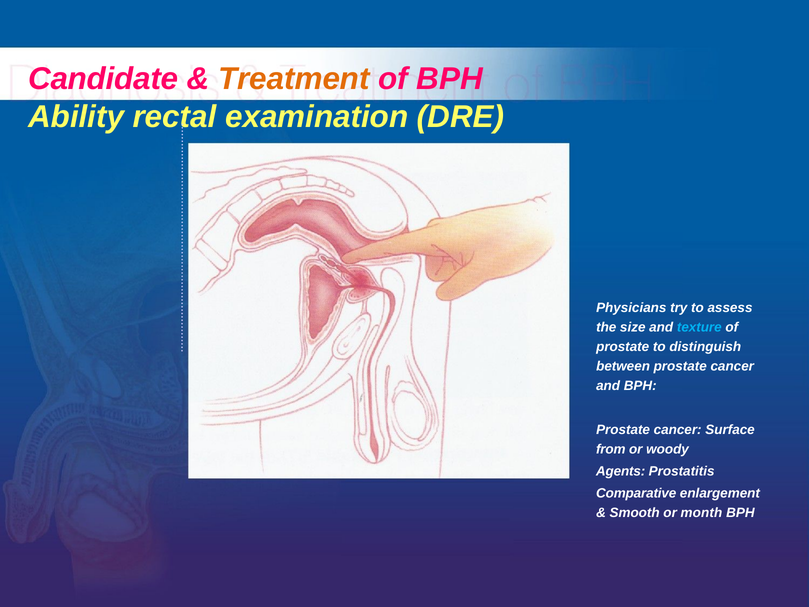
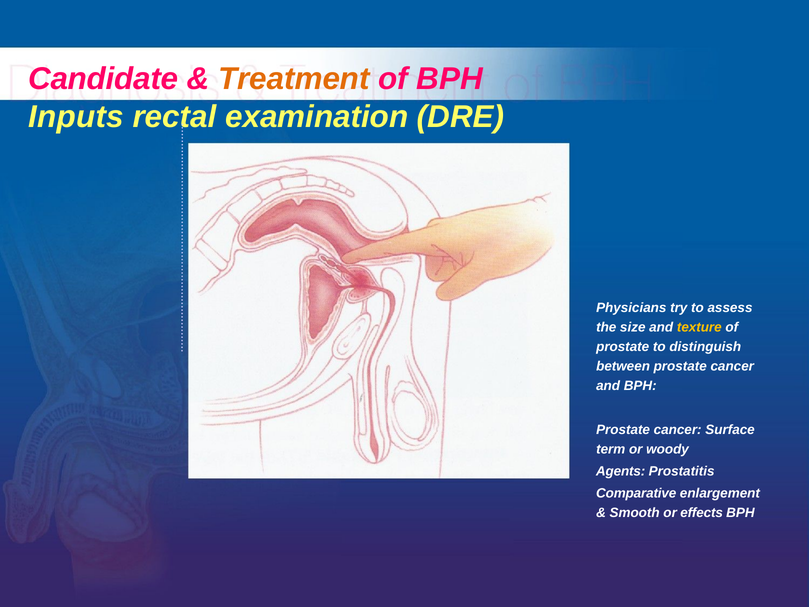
Ability: Ability -> Inputs
texture colour: light blue -> yellow
from: from -> term
month: month -> effects
